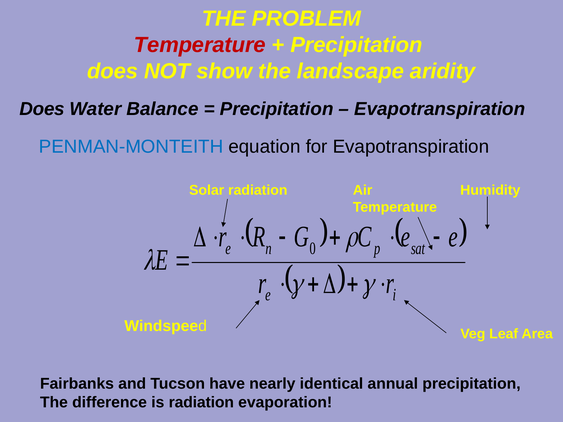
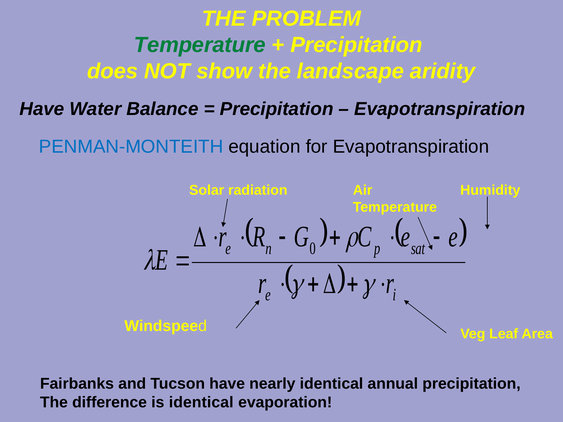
Temperature at (200, 45) colour: red -> green
Does at (42, 109): Does -> Have
is radiation: radiation -> identical
